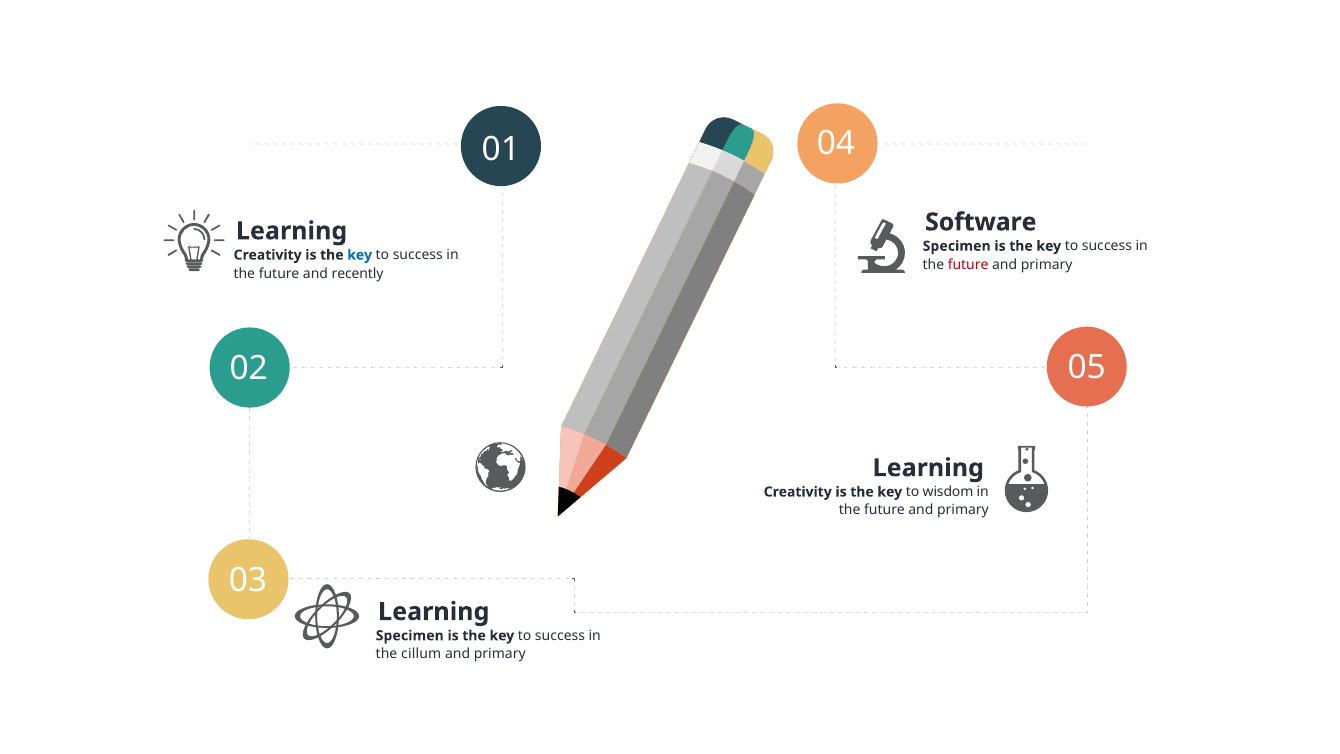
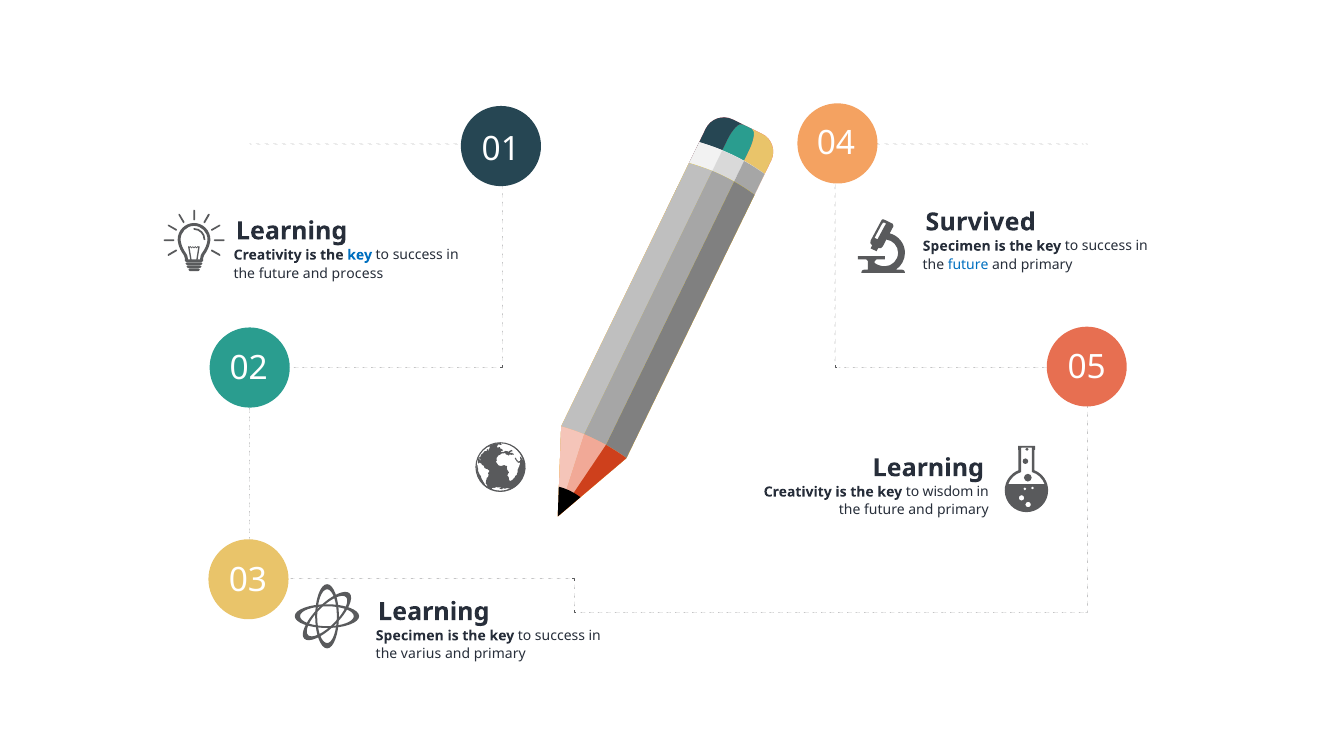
Software: Software -> Survived
future at (968, 264) colour: red -> blue
recently: recently -> process
cillum: cillum -> varius
